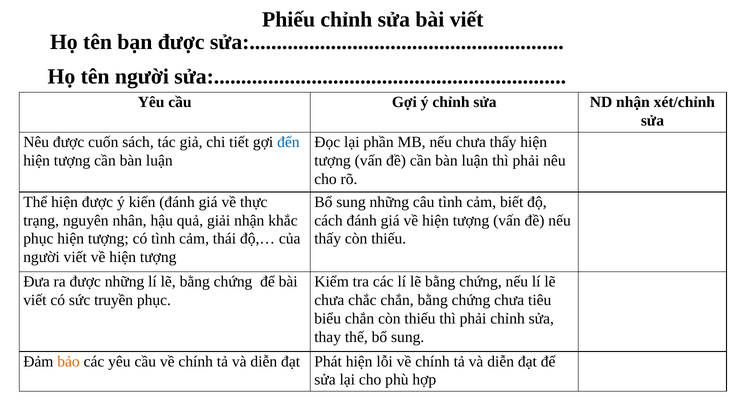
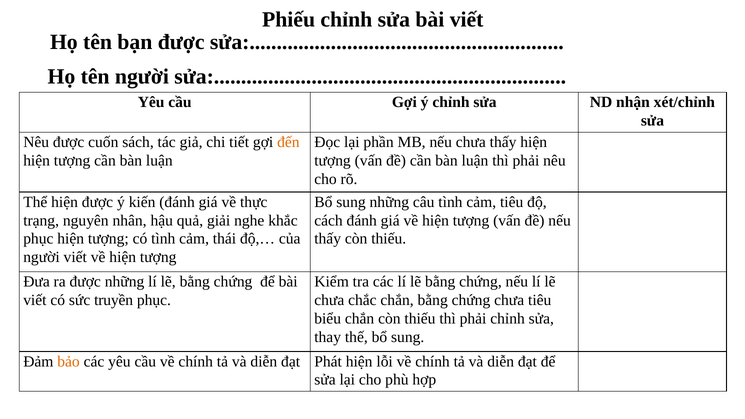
đến colour: blue -> orange
cảm biết: biết -> tiêu
giải nhận: nhận -> nghe
